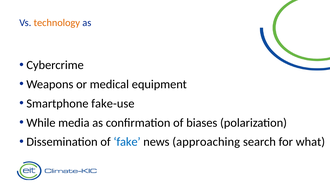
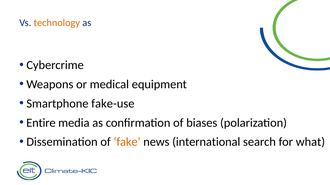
While: While -> Entire
fake colour: blue -> orange
approaching: approaching -> international
